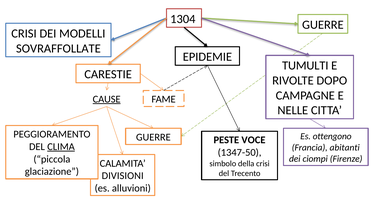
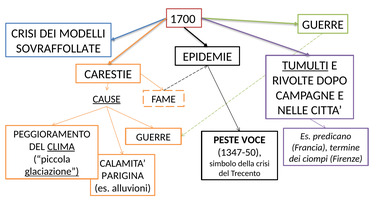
1304: 1304 -> 1700
TUMULTI underline: none -> present
ottengono: ottengono -> predicano
abitanti: abitanti -> termine
glaciazione underline: none -> present
DIVISIONI: DIVISIONI -> PARIGINA
